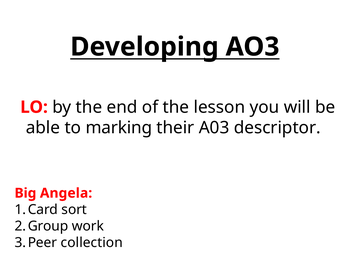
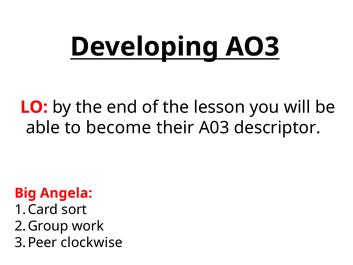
marking: marking -> become
collection: collection -> clockwise
